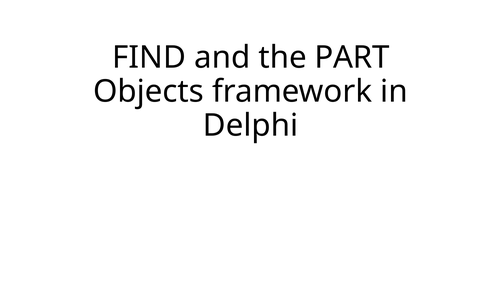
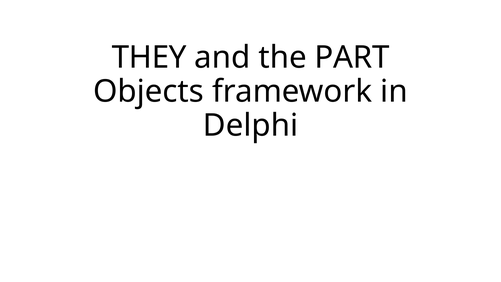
FIND: FIND -> THEY
